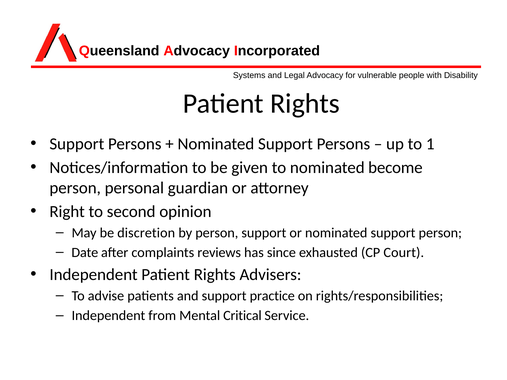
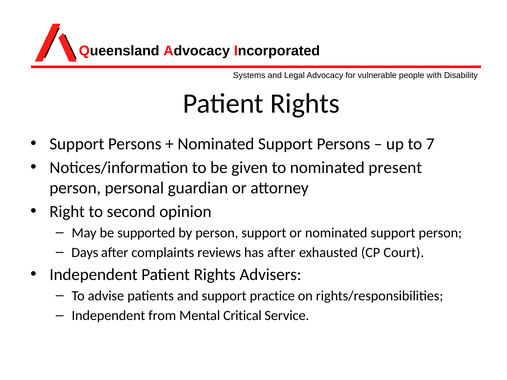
1: 1 -> 7
become: become -> present
discretion: discretion -> supported
Date: Date -> Days
has since: since -> after
